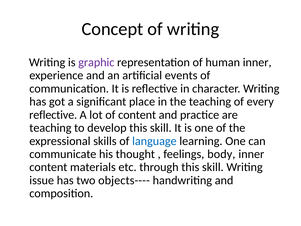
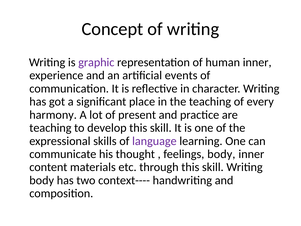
reflective at (53, 115): reflective -> harmony
of content: content -> present
language colour: blue -> purple
issue at (42, 180): issue -> body
objects----: objects---- -> context----
